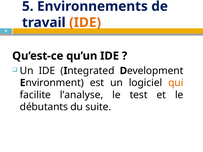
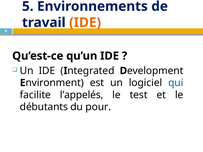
qui colour: orange -> blue
l’analyse: l’analyse -> l’appelés
suite: suite -> pour
